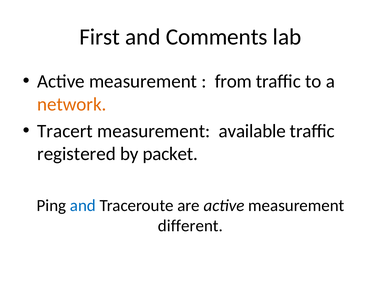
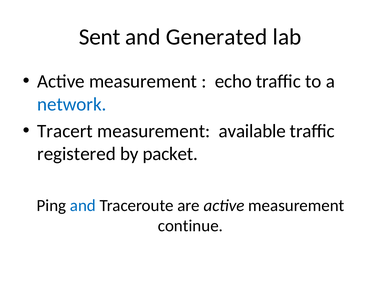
First: First -> Sent
Comments: Comments -> Generated
from: from -> echo
network colour: orange -> blue
different: different -> continue
